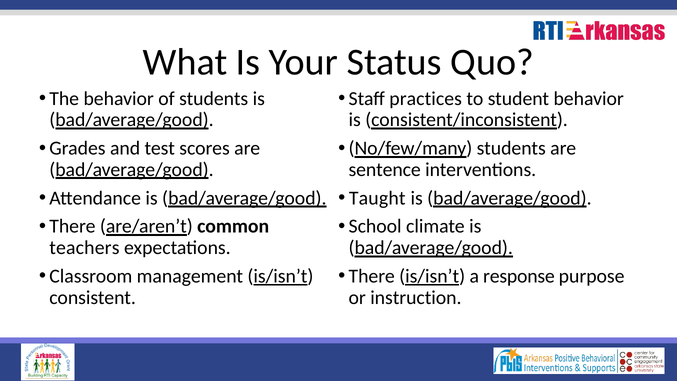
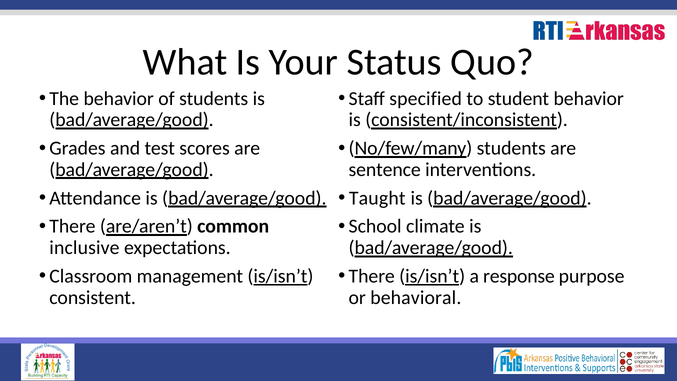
practices: practices -> specified
teachers: teachers -> inclusive
instruction: instruction -> behavioral
